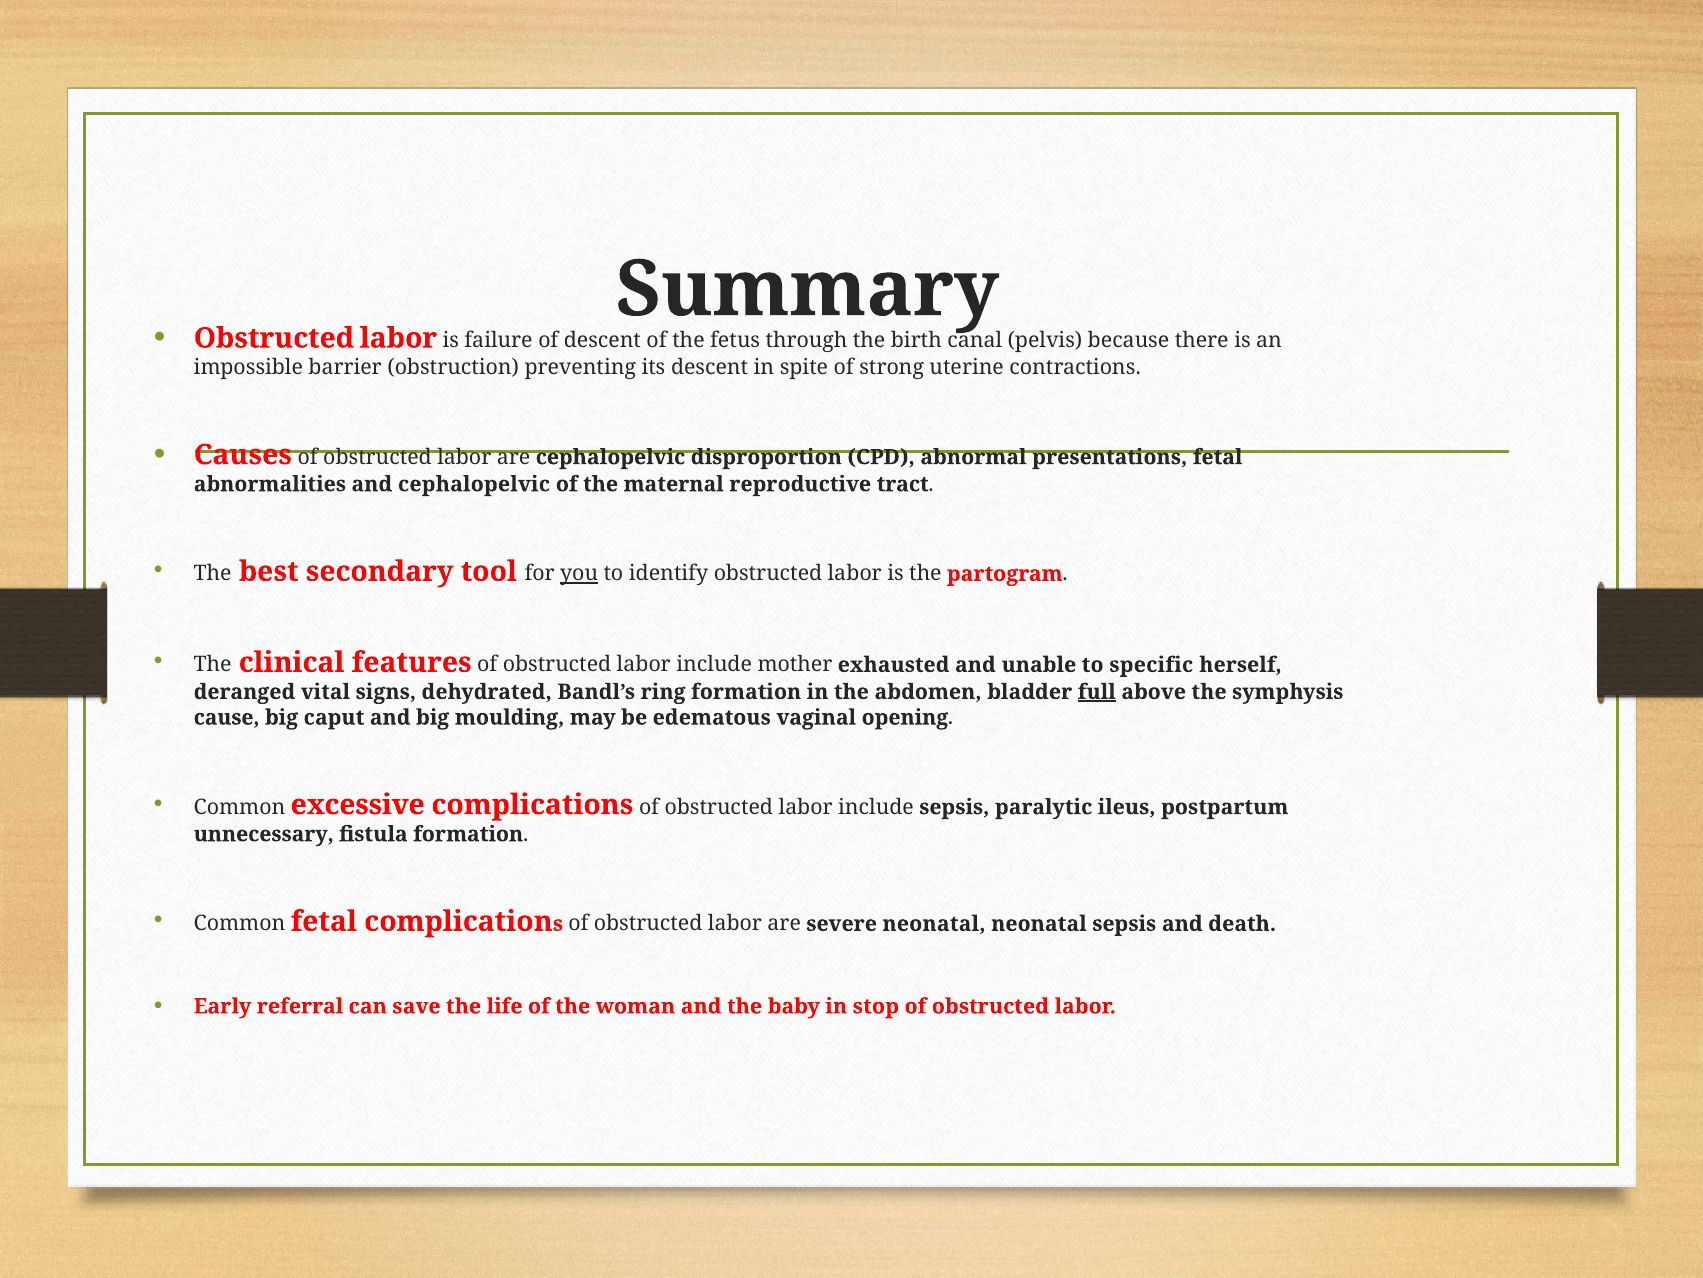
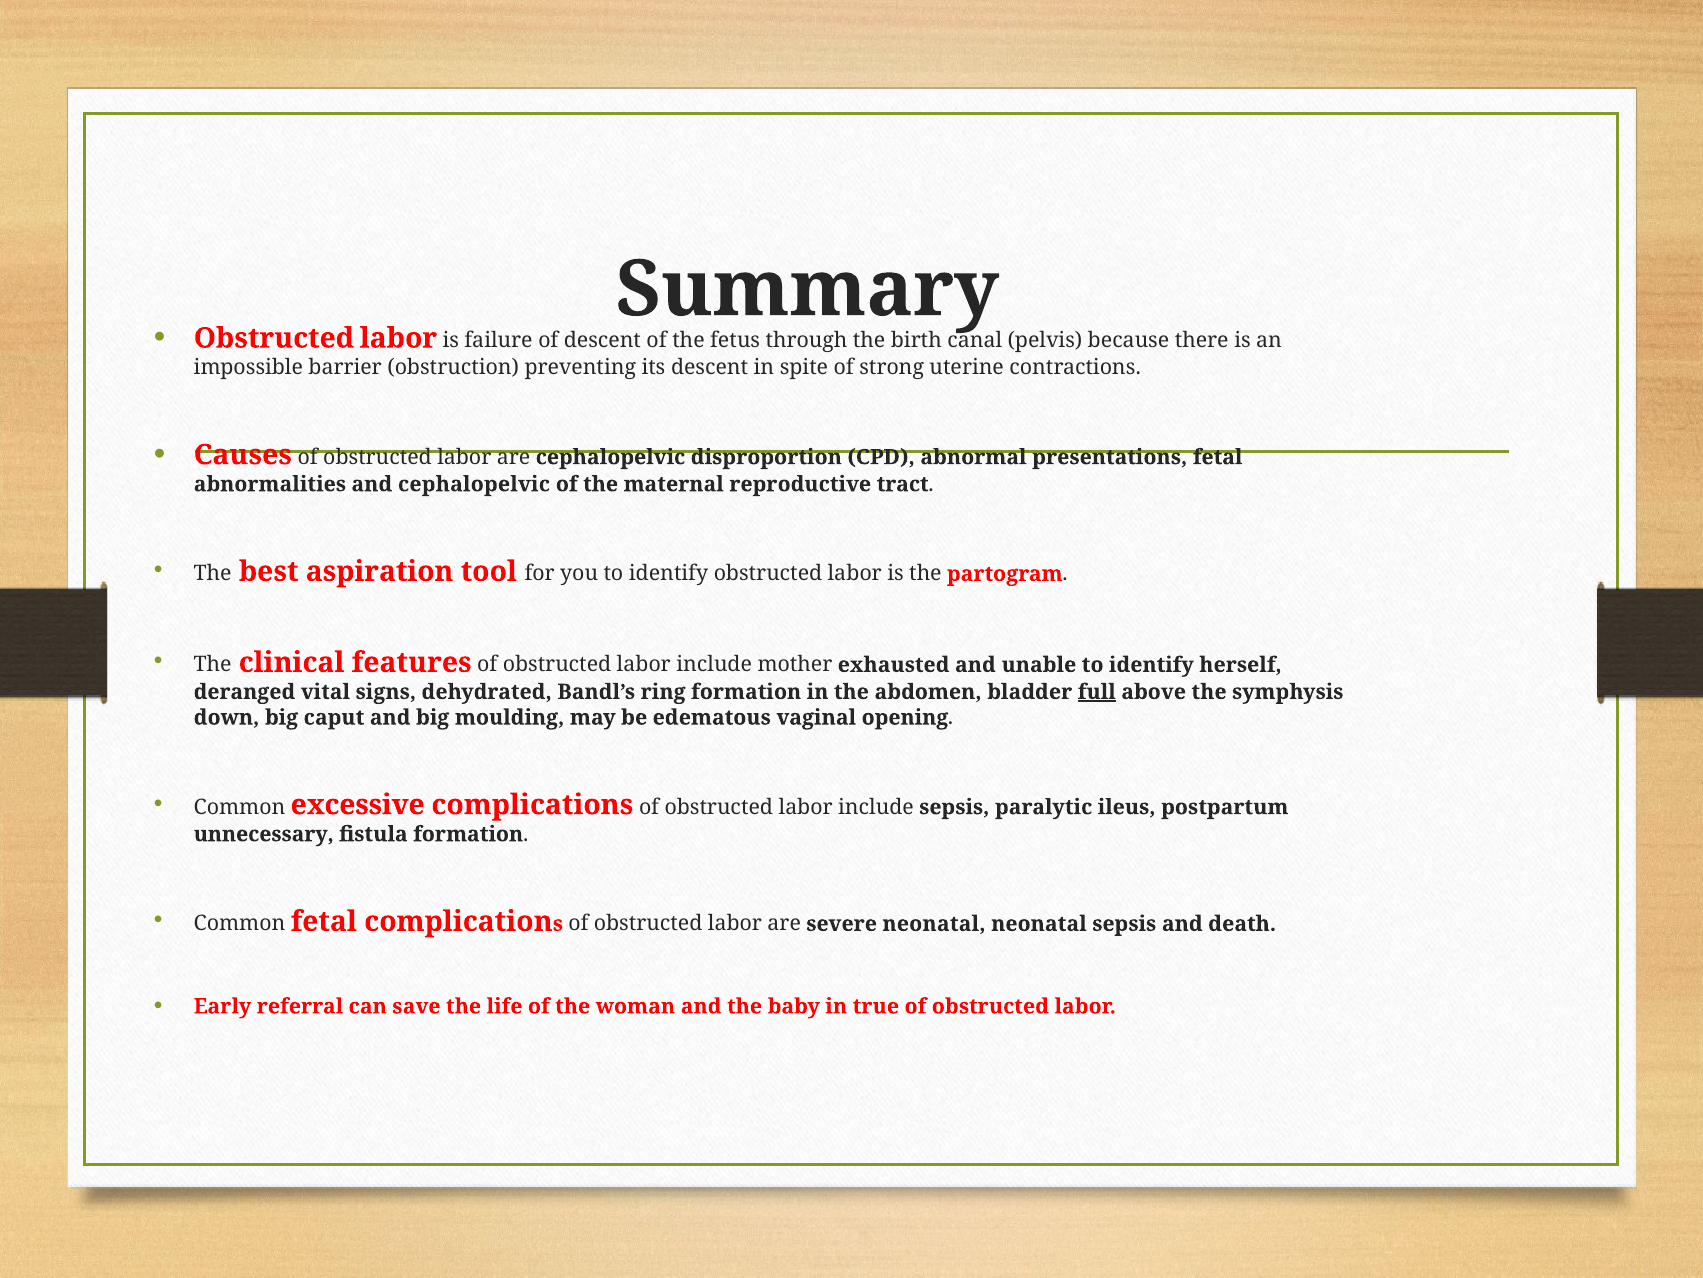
secondary: secondary -> aspiration
you underline: present -> none
unable to specific: specific -> identify
cause: cause -> down
stop: stop -> true
